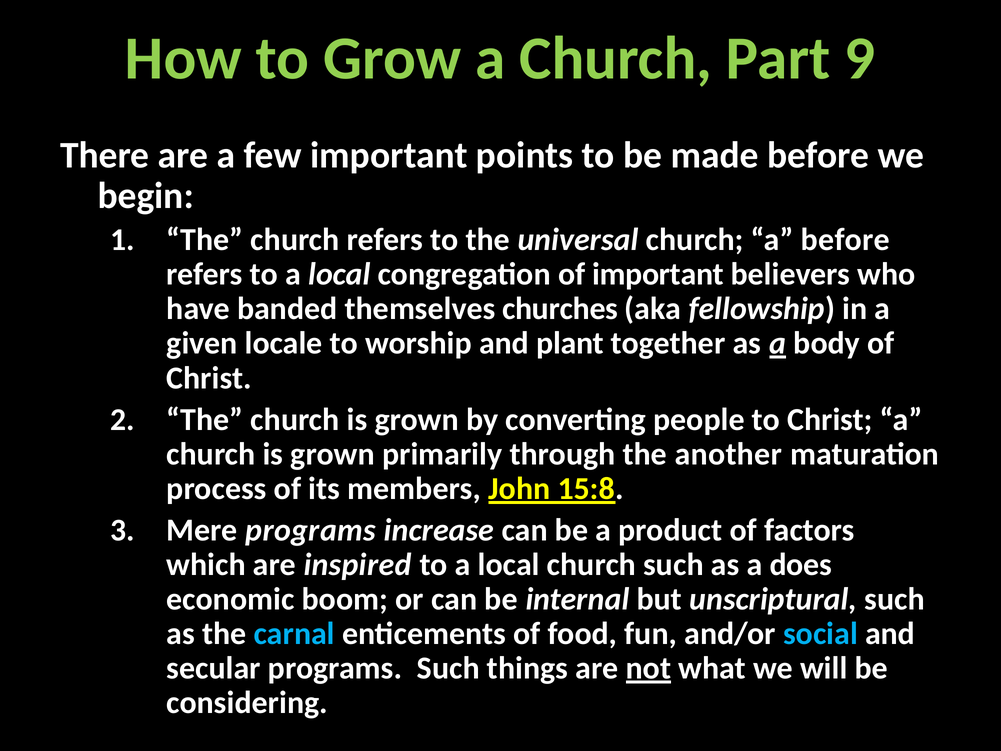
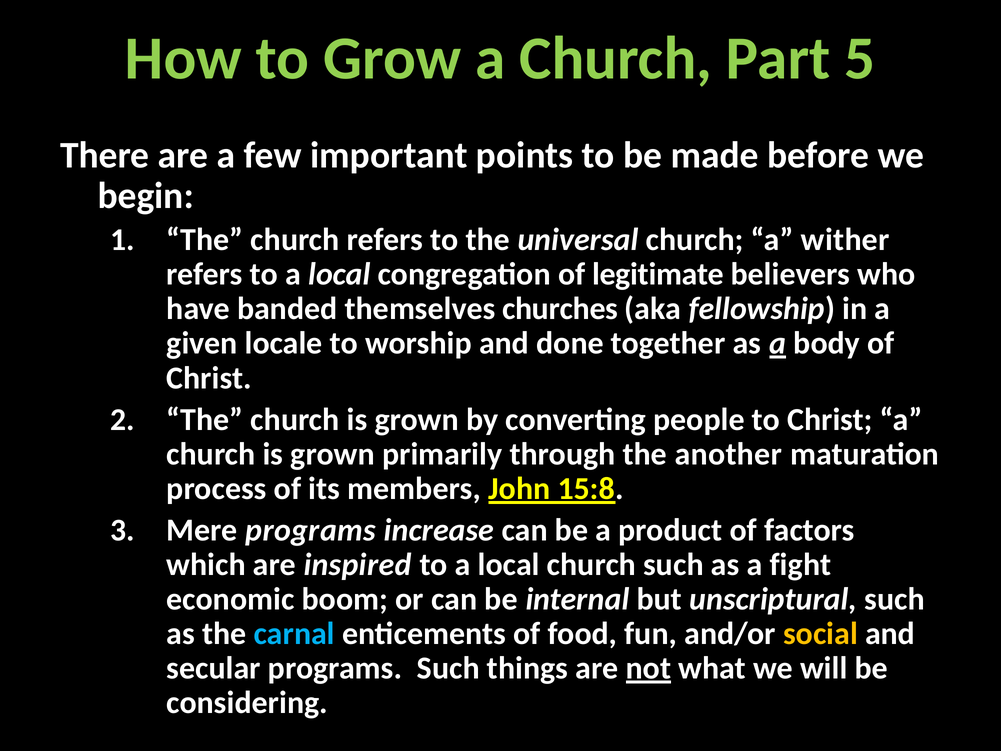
9: 9 -> 5
a before: before -> wither
of important: important -> legitimate
plant: plant -> done
does: does -> fight
social colour: light blue -> yellow
